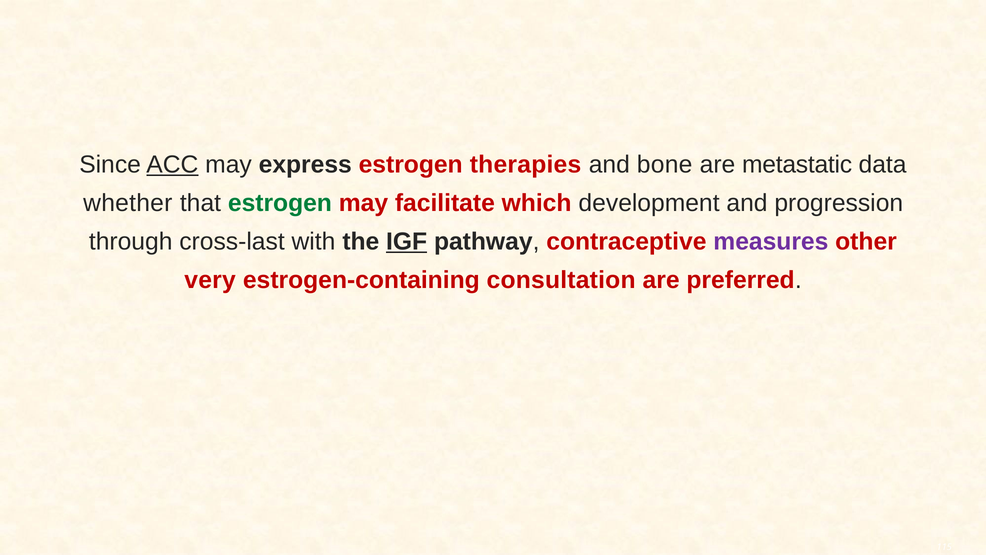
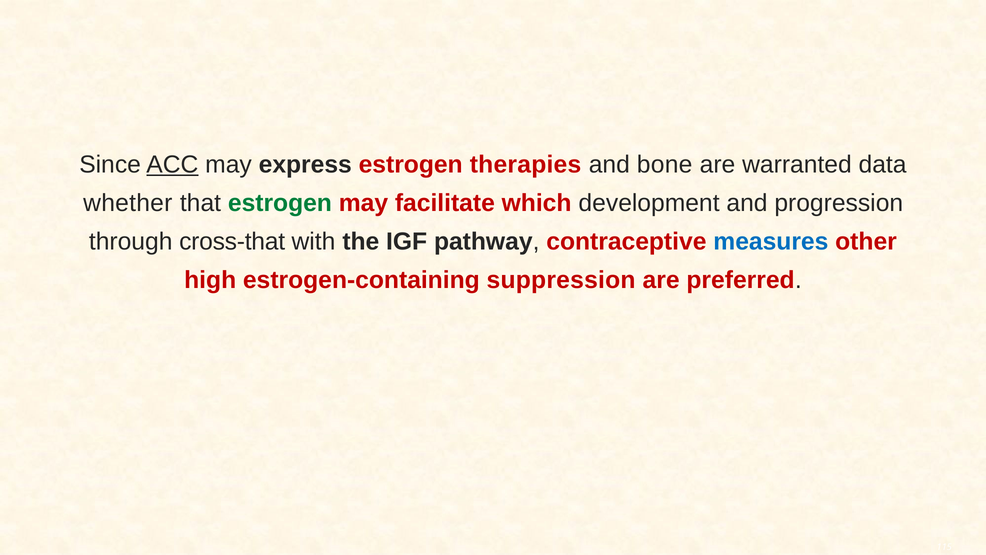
metastatic: metastatic -> warranted
cross-last: cross-last -> cross-that
IGF underline: present -> none
measures colour: purple -> blue
very: very -> high
consultation: consultation -> suppression
